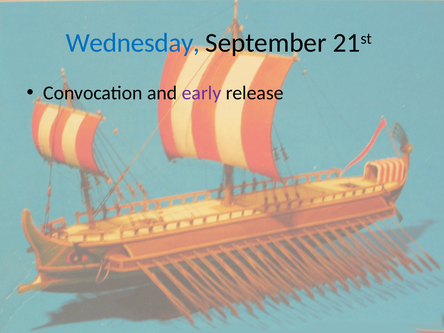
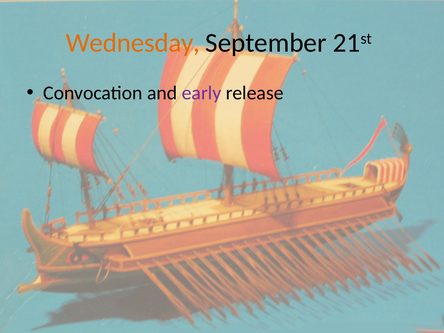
Wednesday colour: blue -> orange
